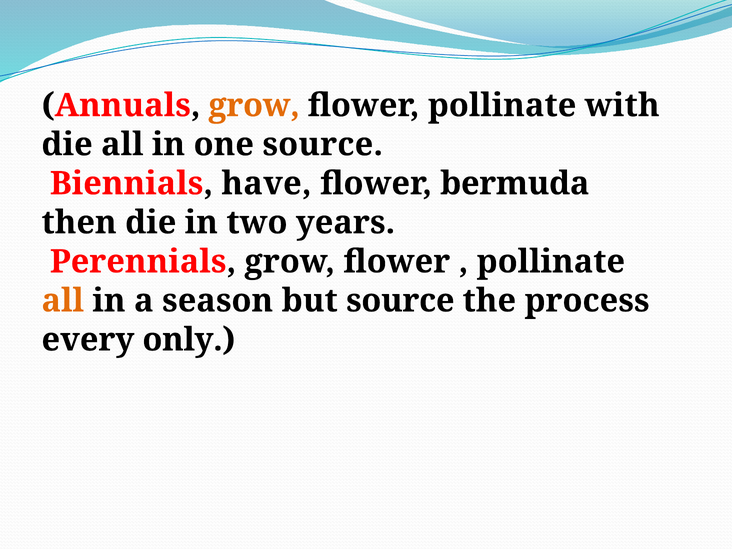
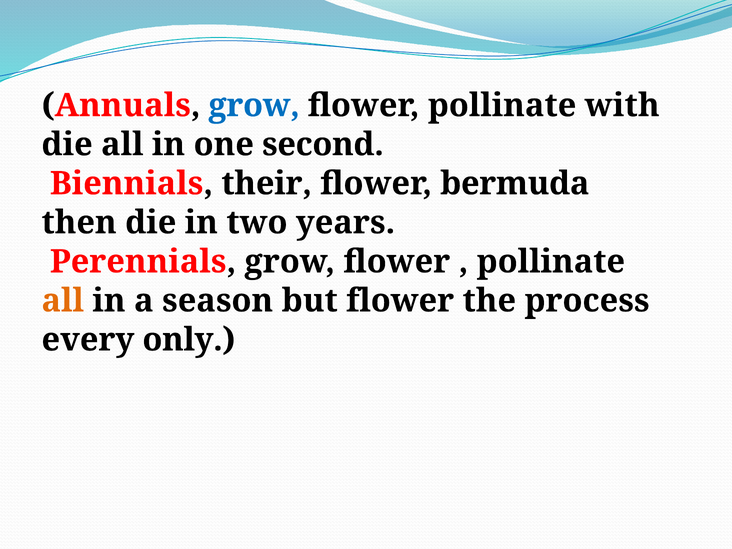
grow at (254, 105) colour: orange -> blue
one source: source -> second
have: have -> their
but source: source -> flower
